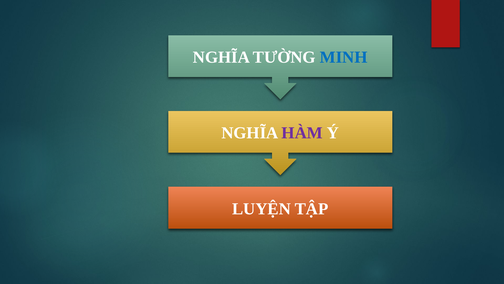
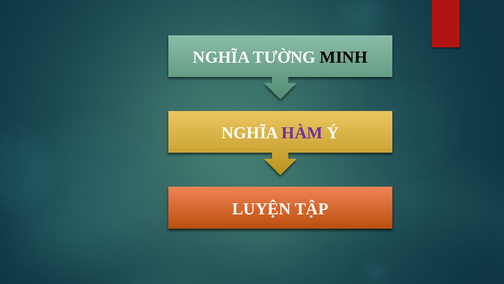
MINH colour: blue -> black
